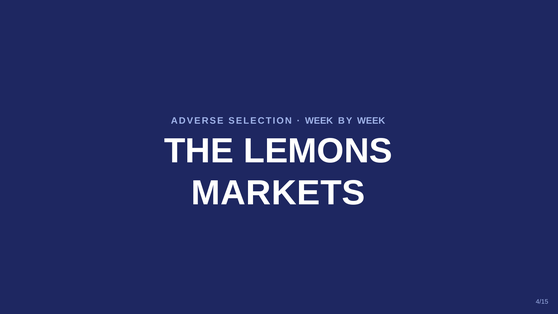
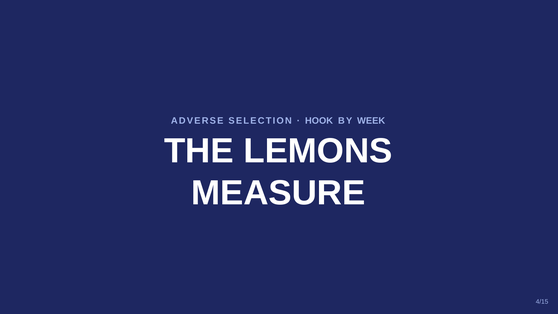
WEEK at (319, 121): WEEK -> HOOK
MARKETS: MARKETS -> MEASURE
